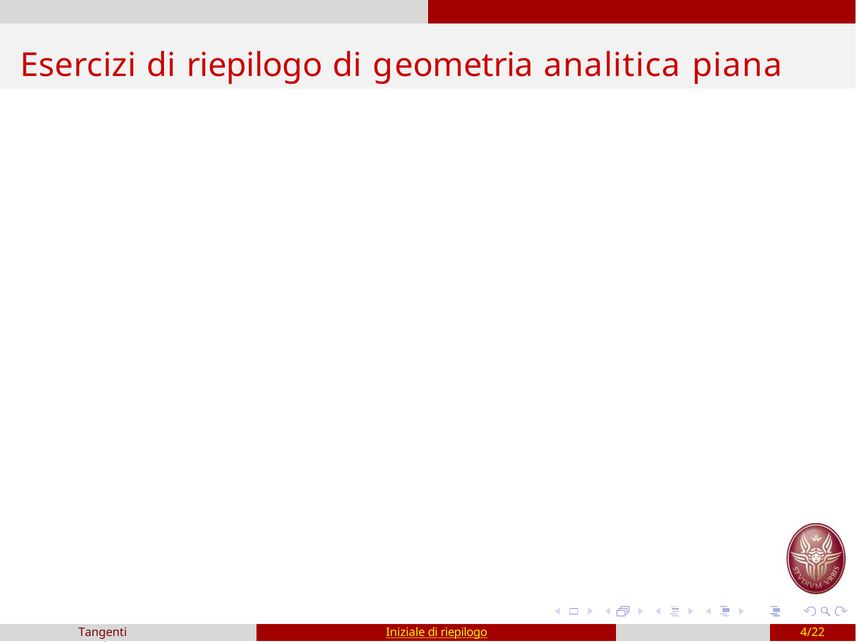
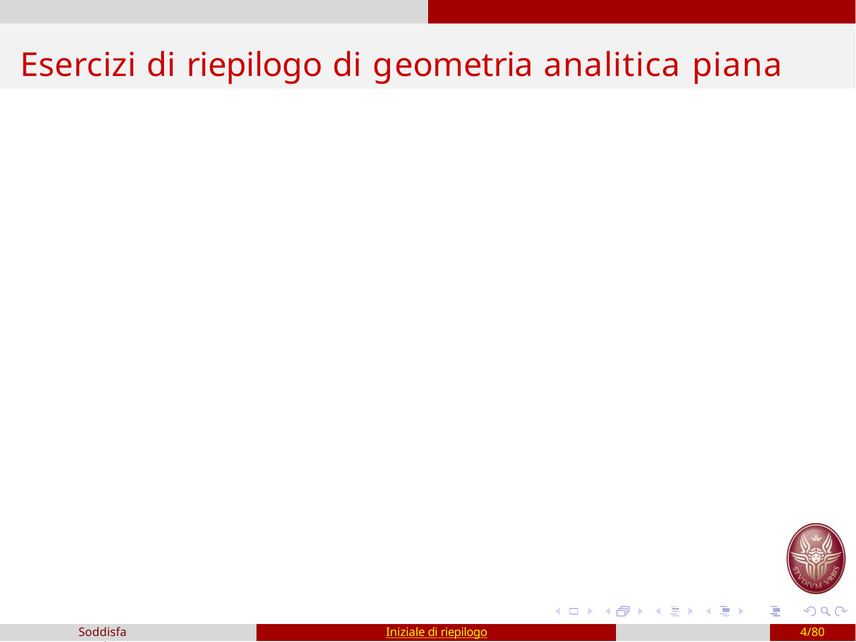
Tangenti: Tangenti -> Soddisfa
4/22: 4/22 -> 4/80
